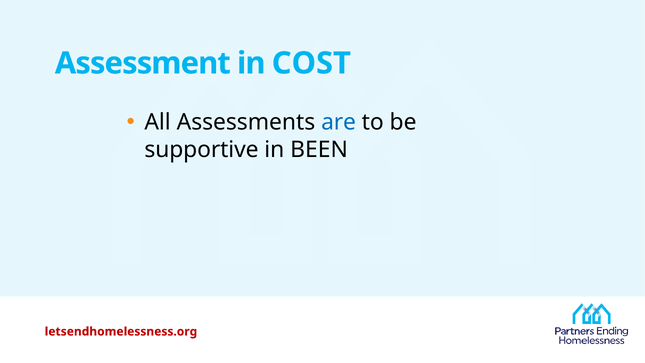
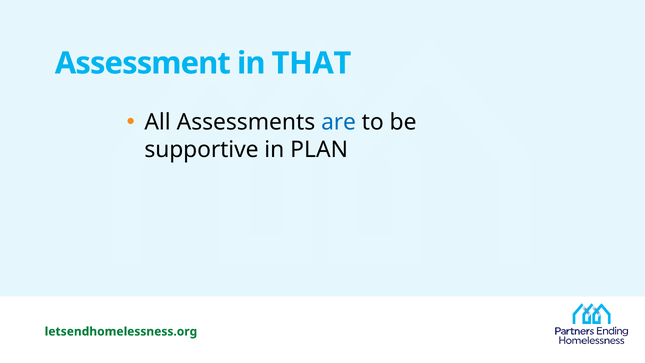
COST: COST -> THAT
BEEN: BEEN -> PLAN
letsendhomelessness.org colour: red -> green
